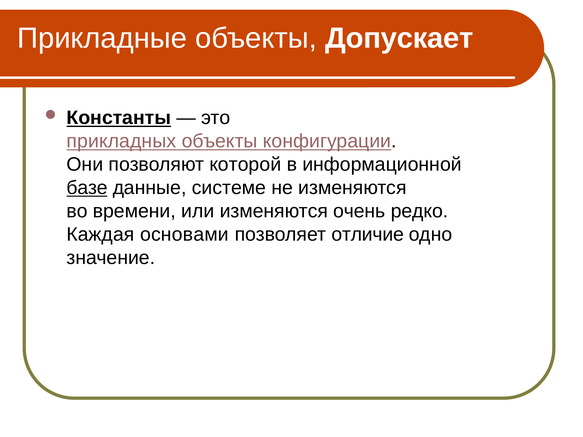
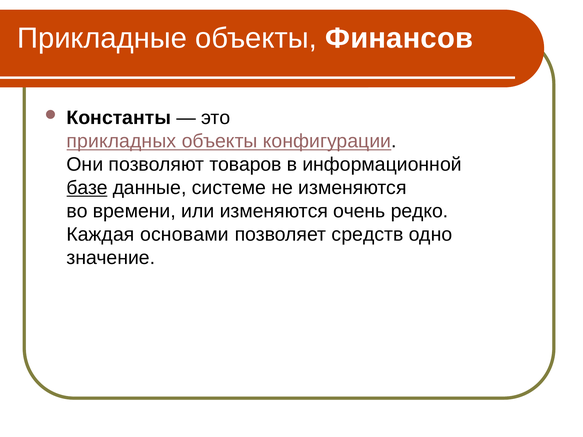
Допускает: Допускает -> Финансов
Константы underline: present -> none
которой: которой -> товаров
отличие: отличие -> средств
